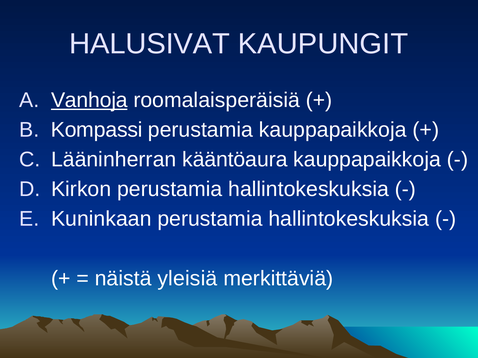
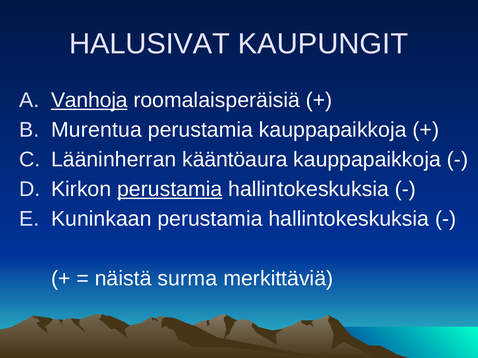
Kompassi: Kompassi -> Murentua
perustamia at (170, 190) underline: none -> present
yleisiä: yleisiä -> surma
